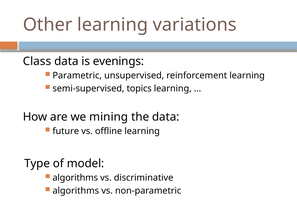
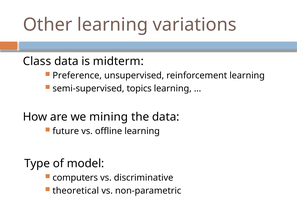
evenings: evenings -> midterm
Parametric: Parametric -> Preference
algorithms at (75, 177): algorithms -> computers
algorithms at (76, 190): algorithms -> theoretical
